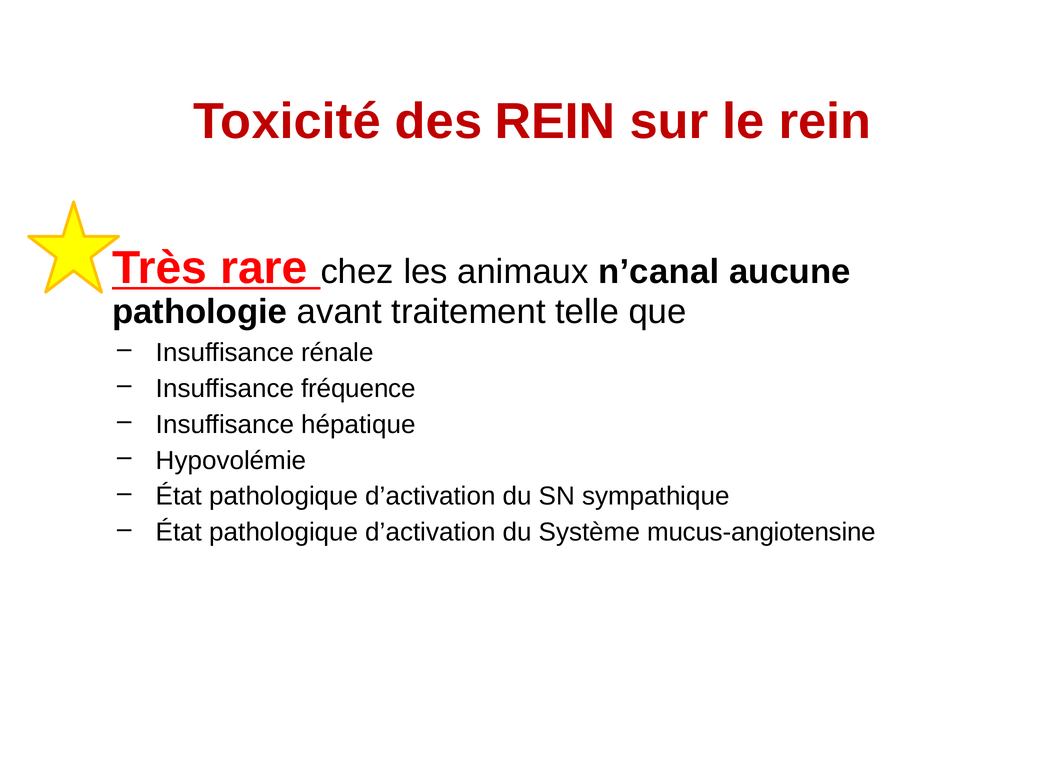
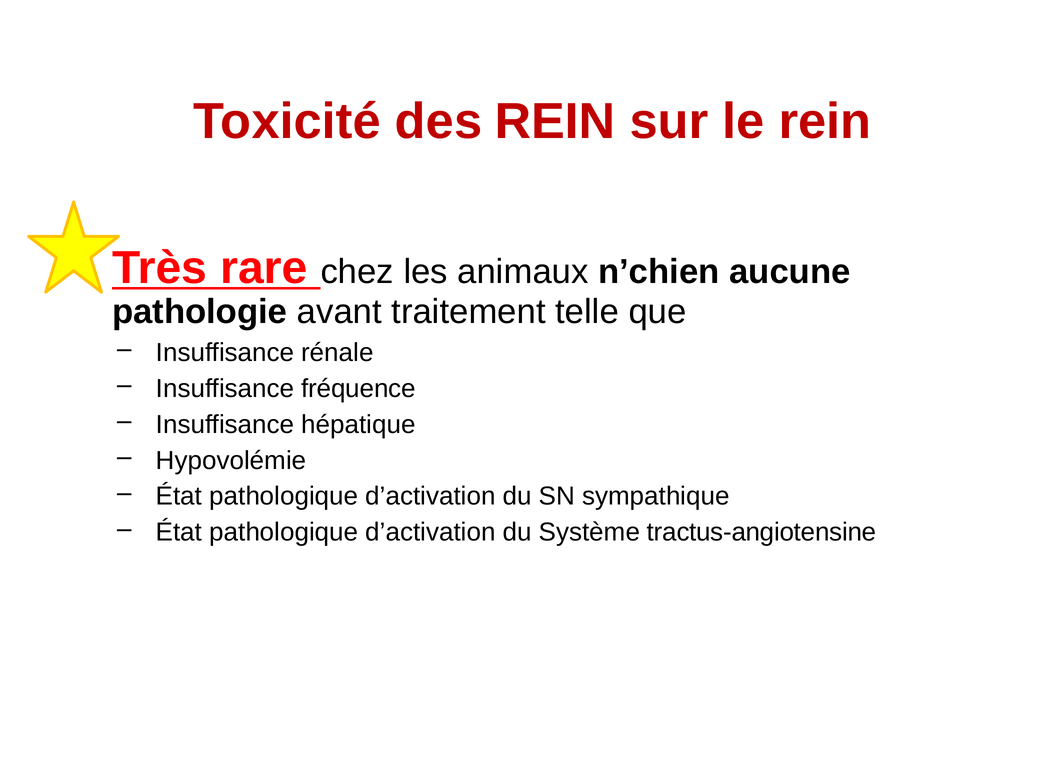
n’canal: n’canal -> n’chien
mucus-angiotensine: mucus-angiotensine -> tractus-angiotensine
